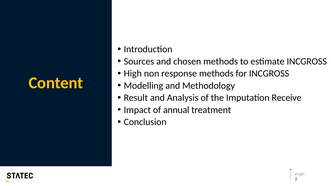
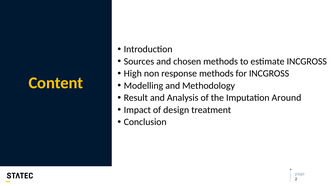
Receive: Receive -> Around
annual: annual -> design
